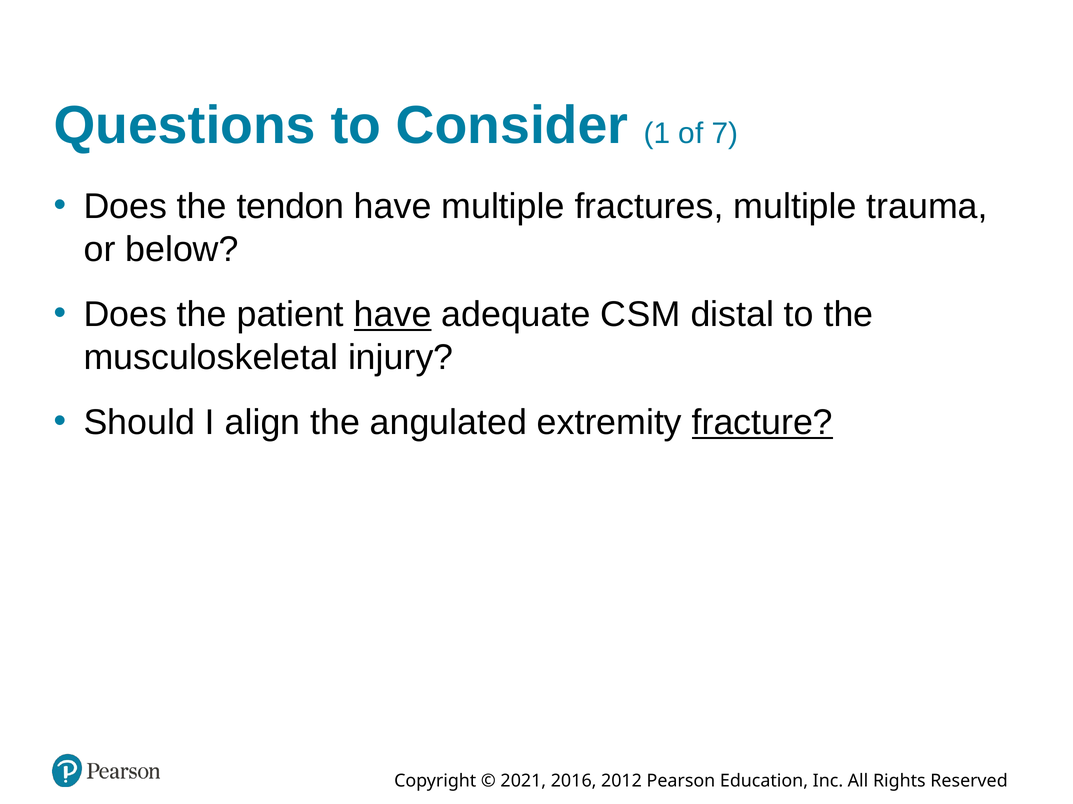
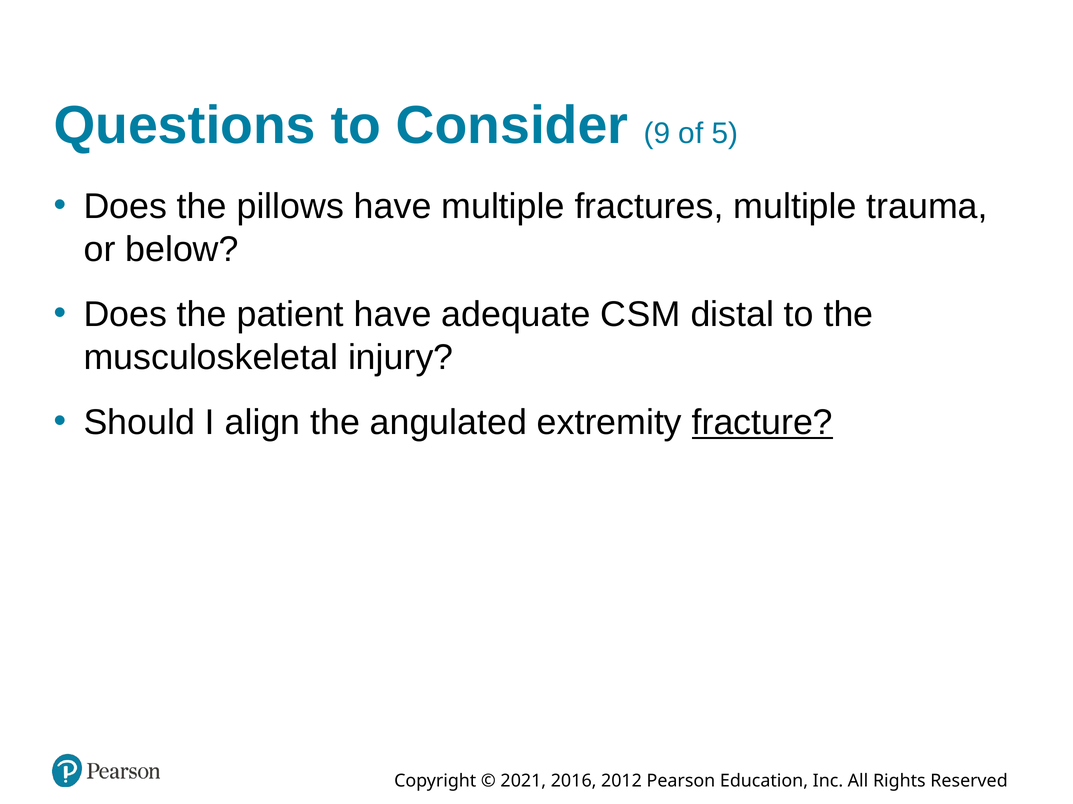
1: 1 -> 9
7: 7 -> 5
tendon: tendon -> pillows
have at (393, 315) underline: present -> none
